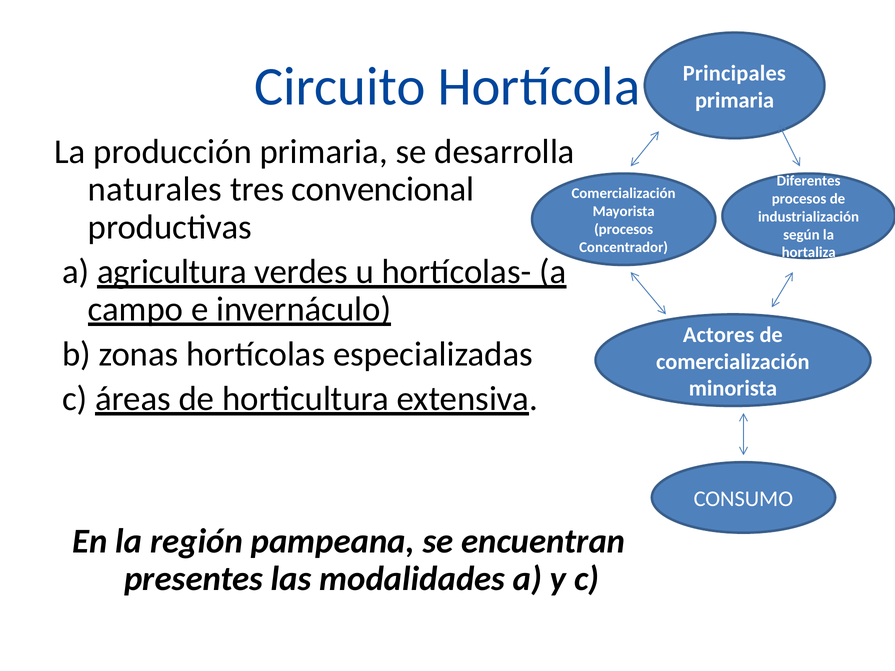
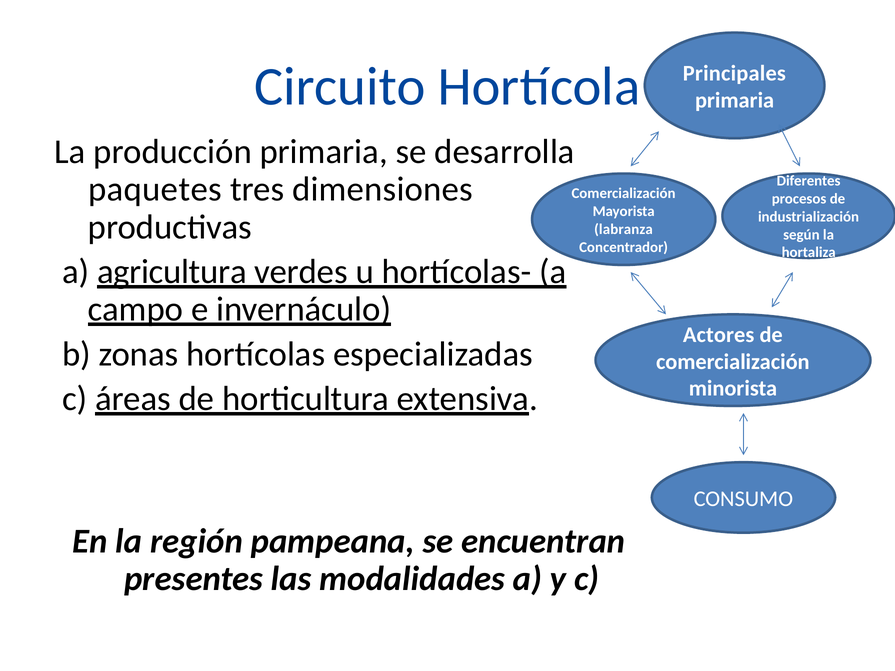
naturales: naturales -> paquetes
convencional: convencional -> dimensiones
procesos at (624, 229): procesos -> labranza
